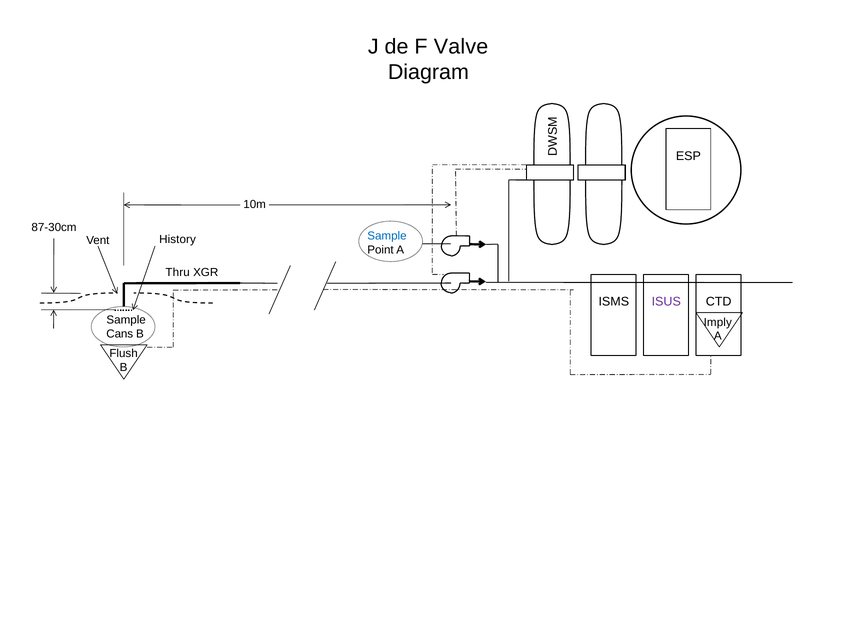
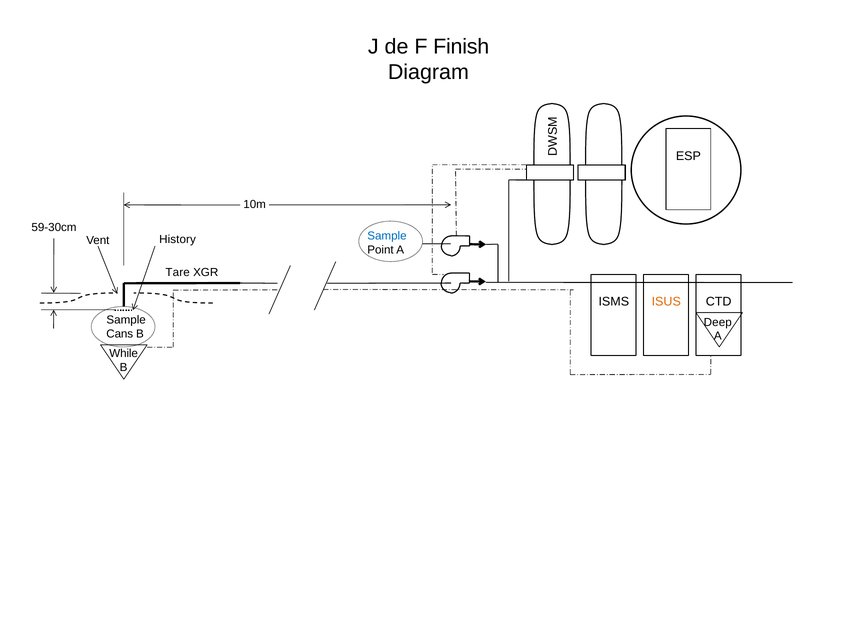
Valve: Valve -> Finish
87-30cm: 87-30cm -> 59-30cm
Thru: Thru -> Tare
ISUS colour: purple -> orange
Imply: Imply -> Deep
Flush: Flush -> While
